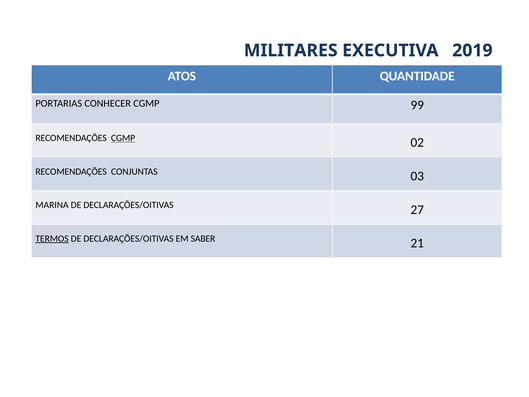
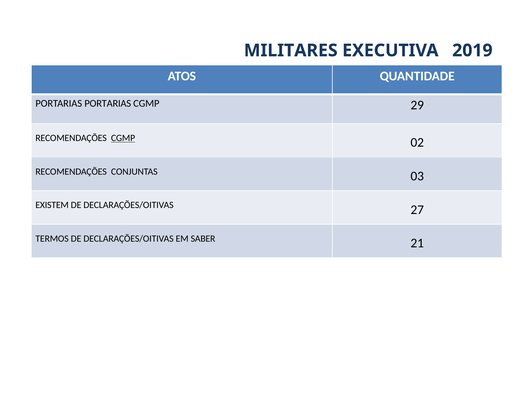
PORTARIAS CONHECER: CONHECER -> PORTARIAS
99: 99 -> 29
MARINA: MARINA -> EXISTEM
TERMOS underline: present -> none
